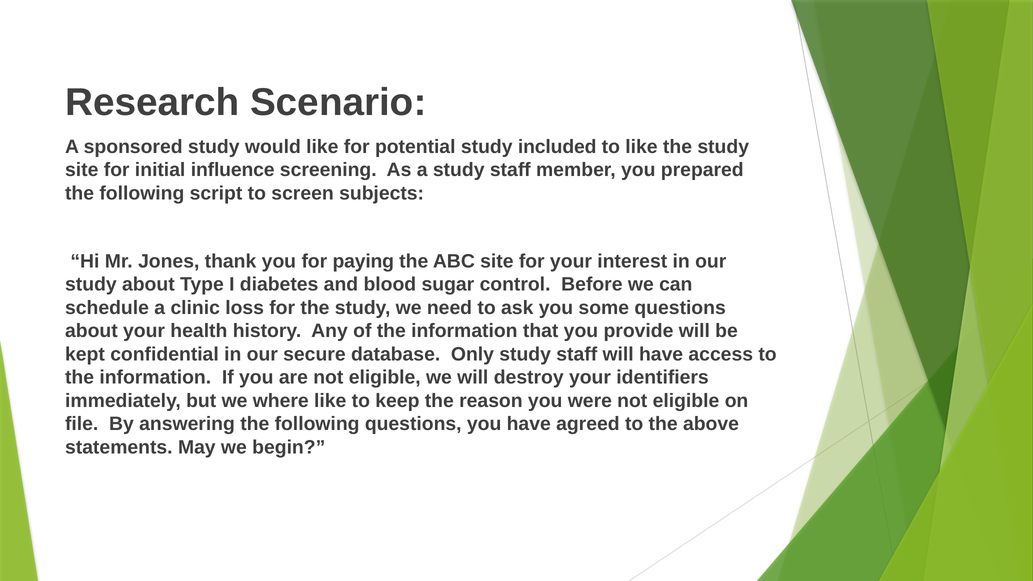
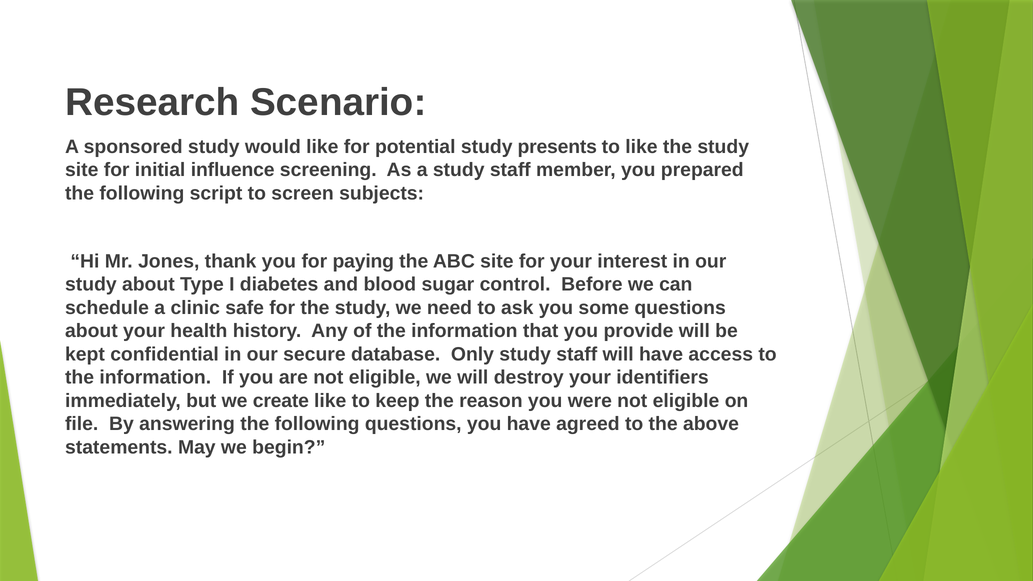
included: included -> presents
loss: loss -> safe
where: where -> create
